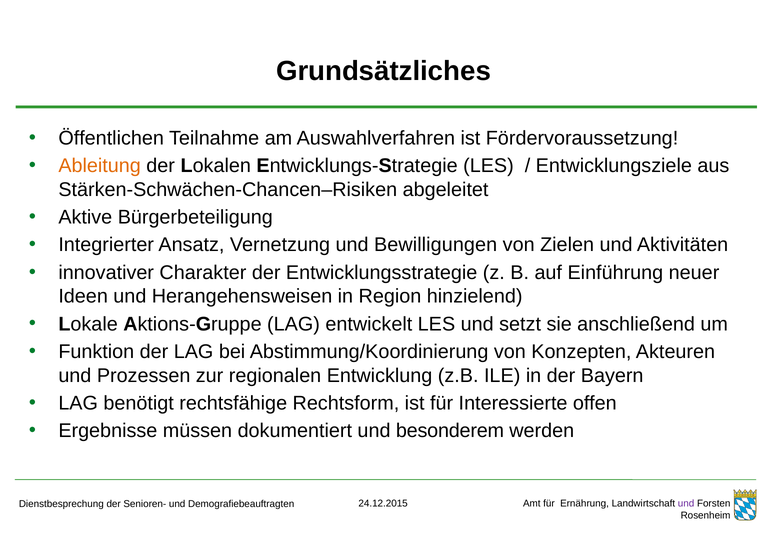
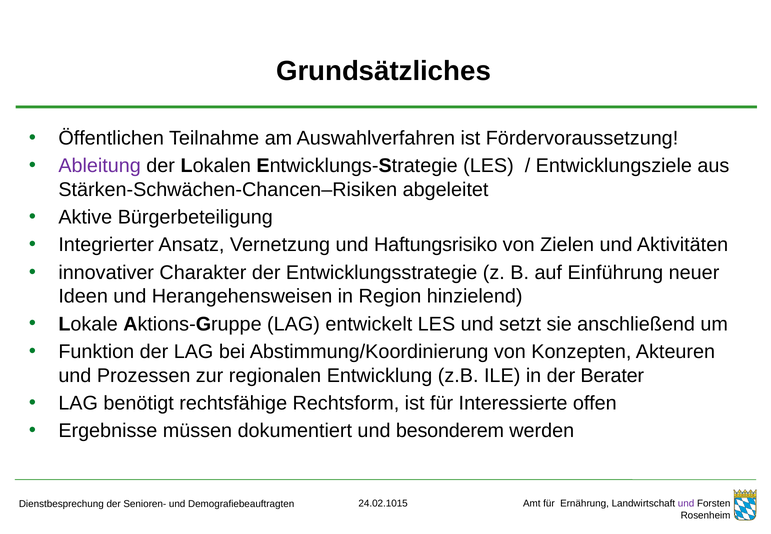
Ableitung colour: orange -> purple
Bewilligungen: Bewilligungen -> Haftungsrisiko
Bayern: Bayern -> Berater
24.12.2015: 24.12.2015 -> 24.02.1015
